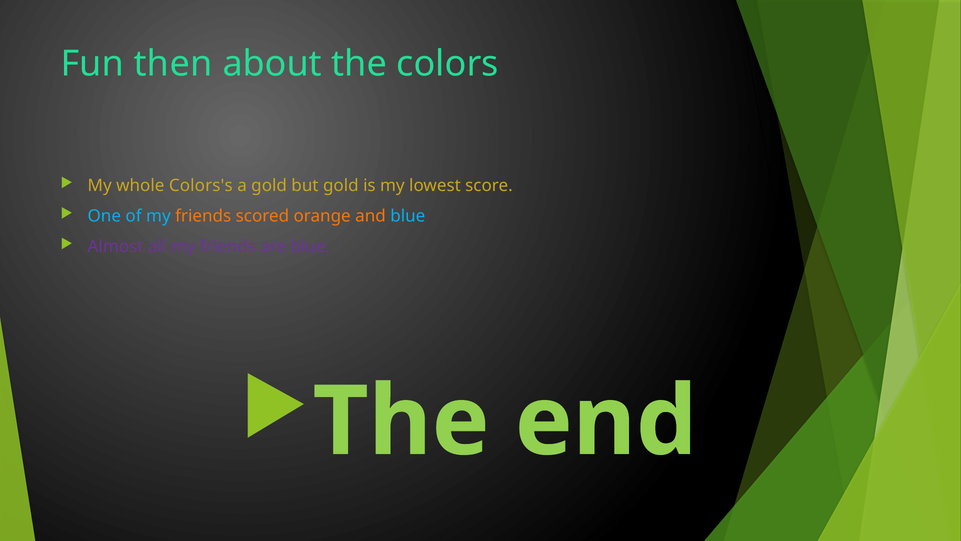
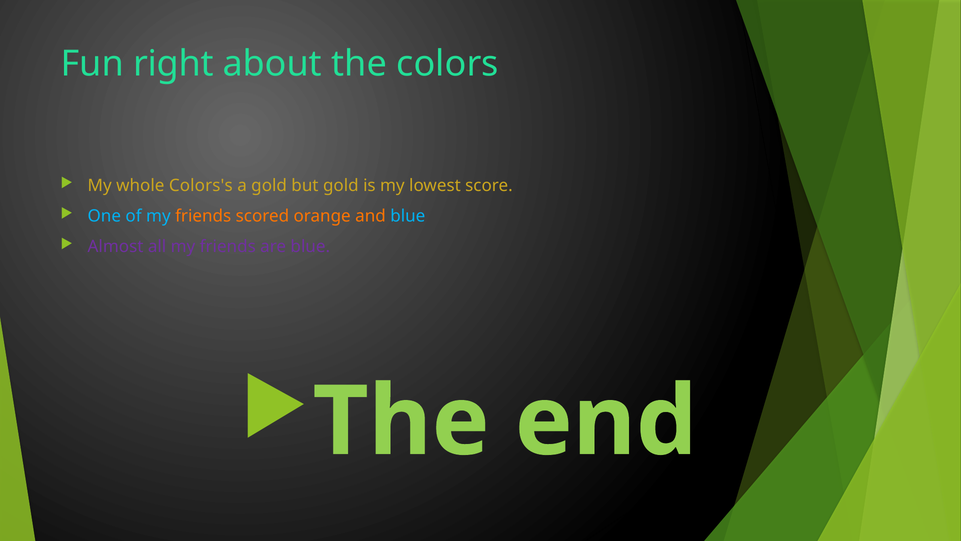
then: then -> right
